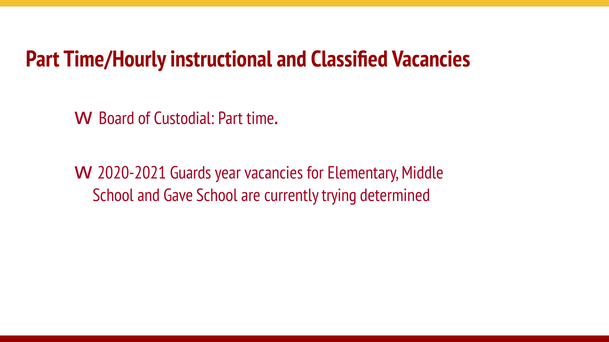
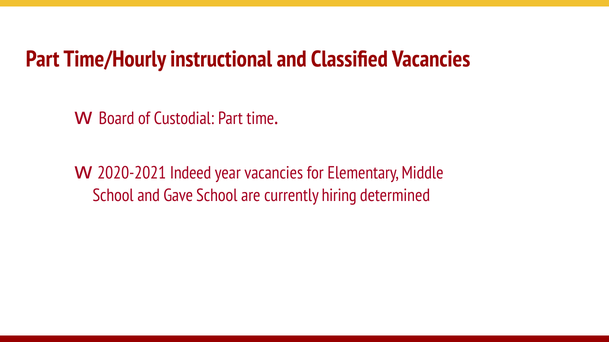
Guards: Guards -> Indeed
trying: trying -> hiring
